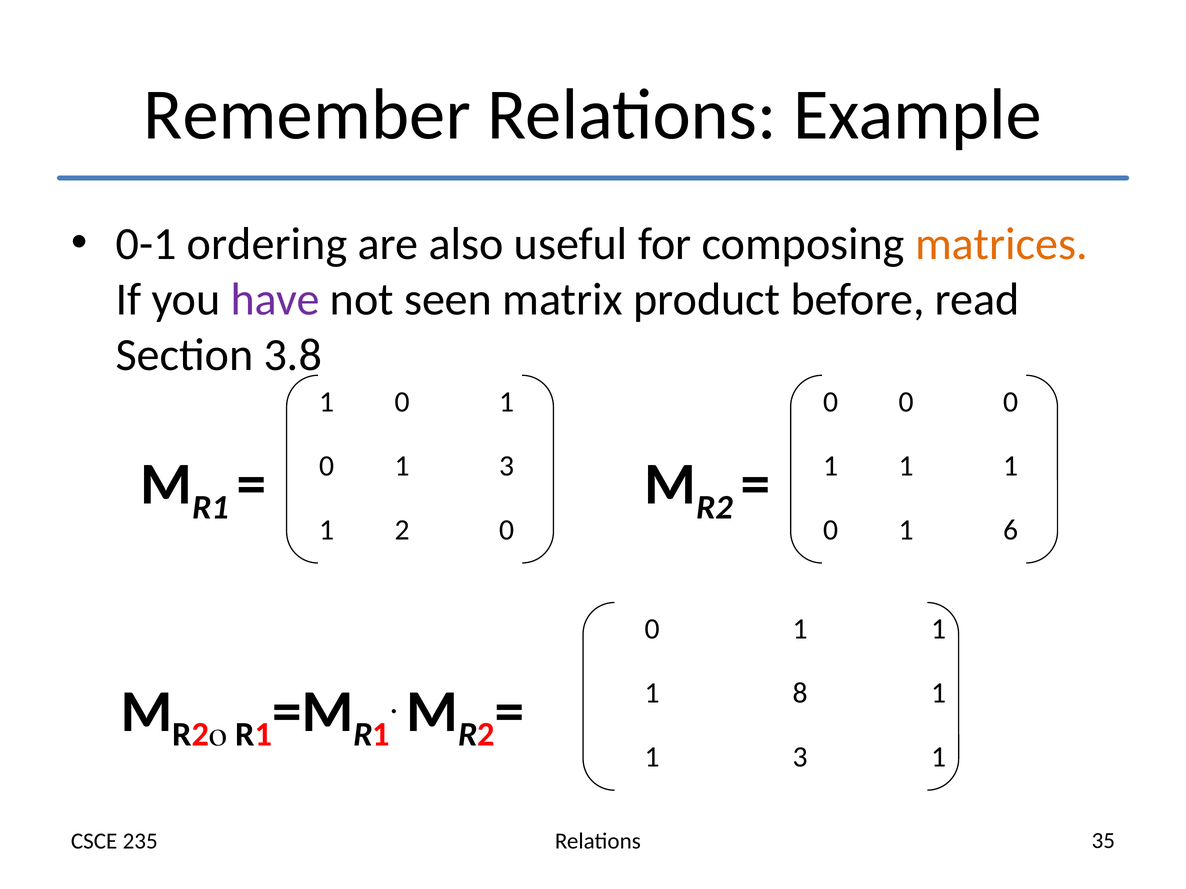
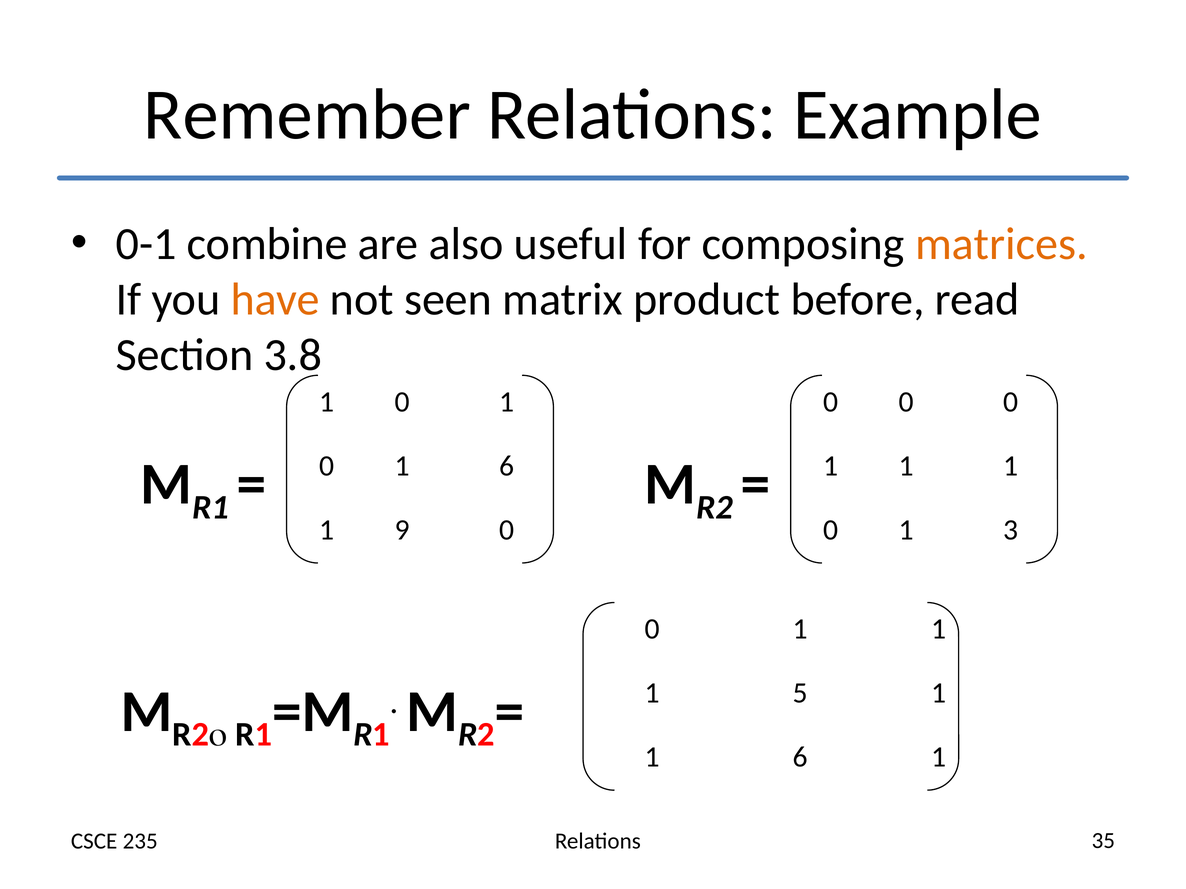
ordering: ordering -> combine
have colour: purple -> orange
0 1 3: 3 -> 6
2: 2 -> 9
6: 6 -> 3
8: 8 -> 5
3 at (800, 757): 3 -> 6
